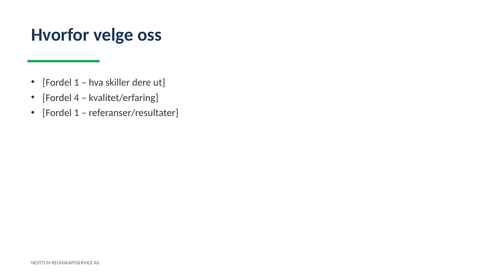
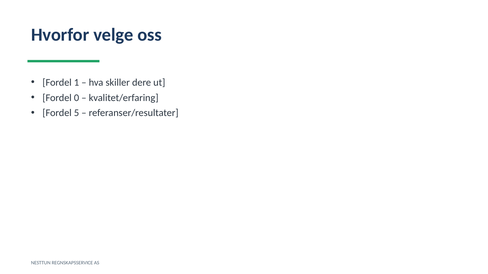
4: 4 -> 0
1 at (77, 113): 1 -> 5
